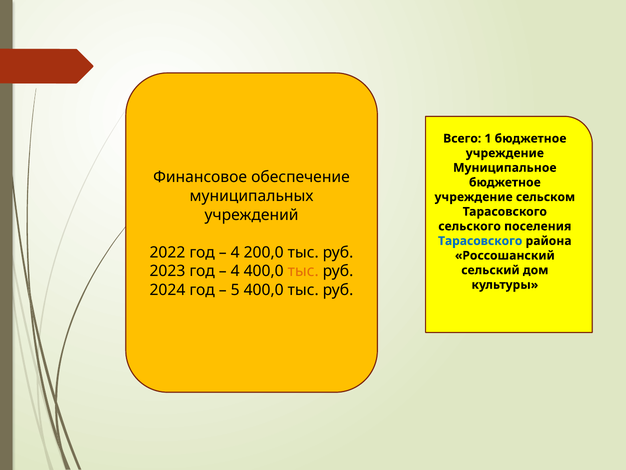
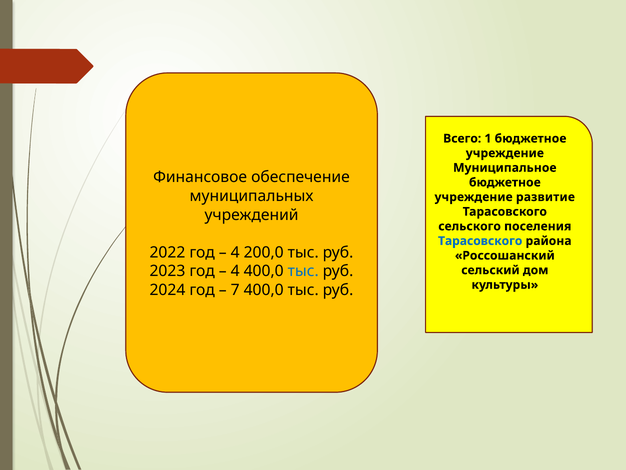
сельском: сельском -> развитие
тыс at (303, 271) colour: orange -> blue
5: 5 -> 7
